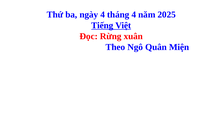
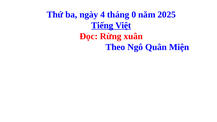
tháng 4: 4 -> 0
